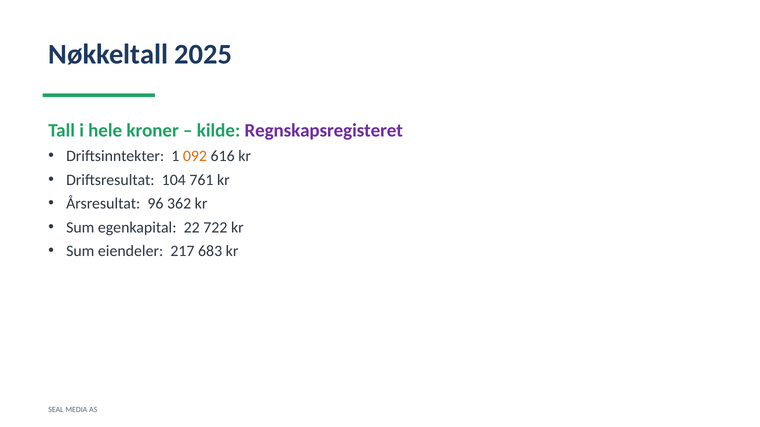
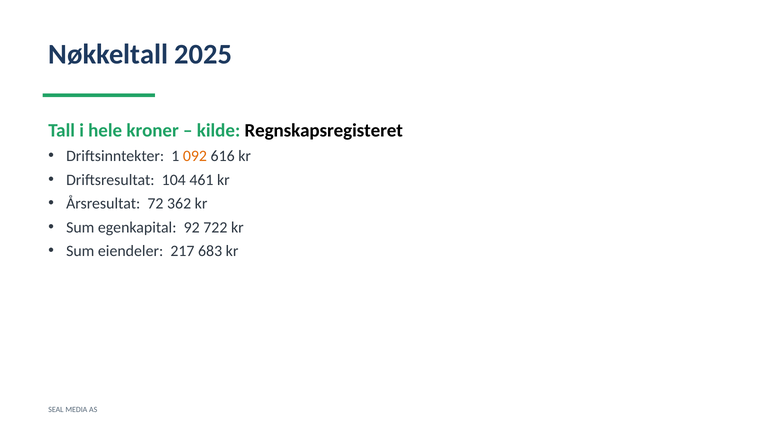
Regnskapsregisteret colour: purple -> black
761: 761 -> 461
96: 96 -> 72
22: 22 -> 92
